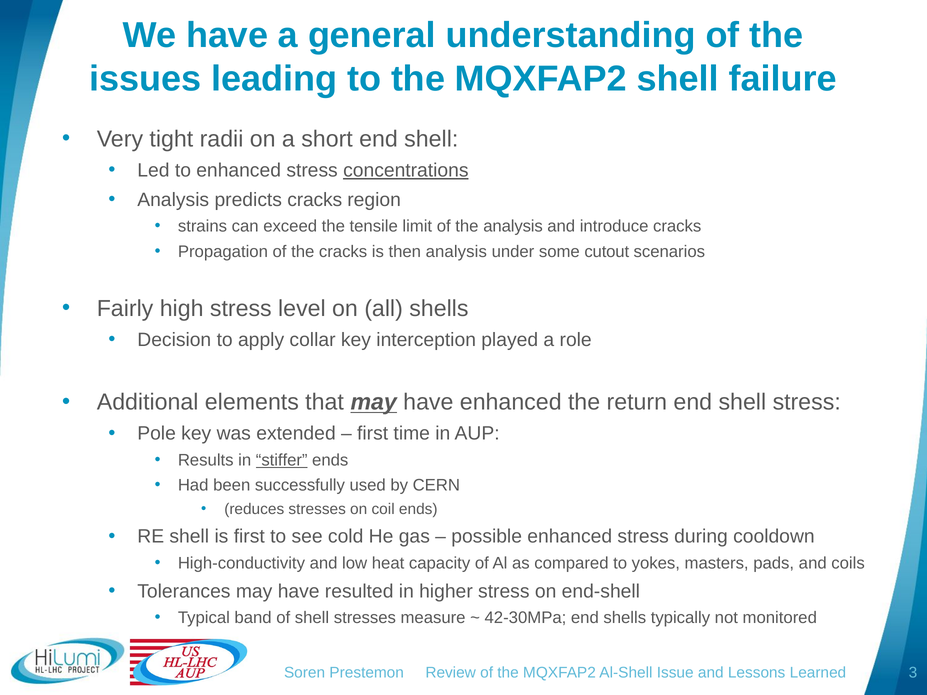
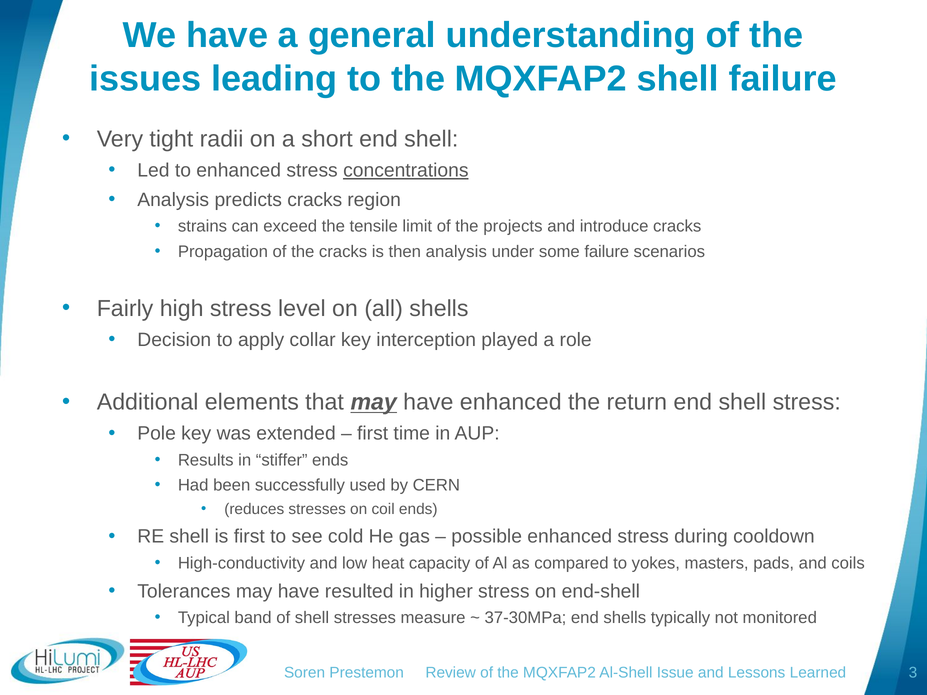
the analysis: analysis -> projects
some cutout: cutout -> failure
stiffer underline: present -> none
42-30MPa: 42-30MPa -> 37-30MPa
